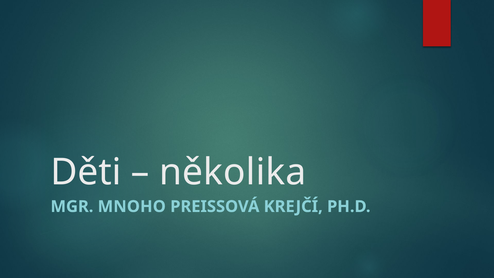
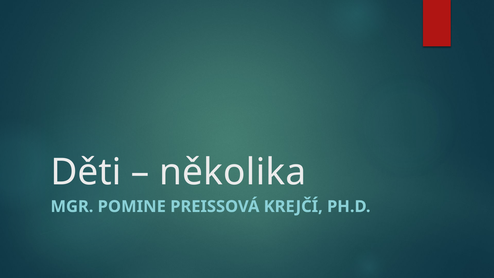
MNOHO: MNOHO -> POMINE
